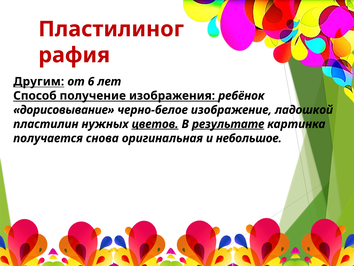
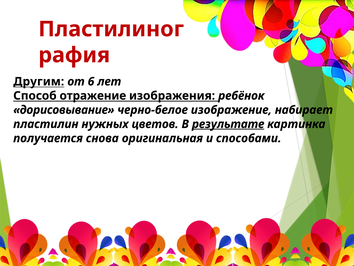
получение: получение -> отражение
ладошкой: ладошкой -> набирает
цветов underline: present -> none
небольшое: небольшое -> способами
